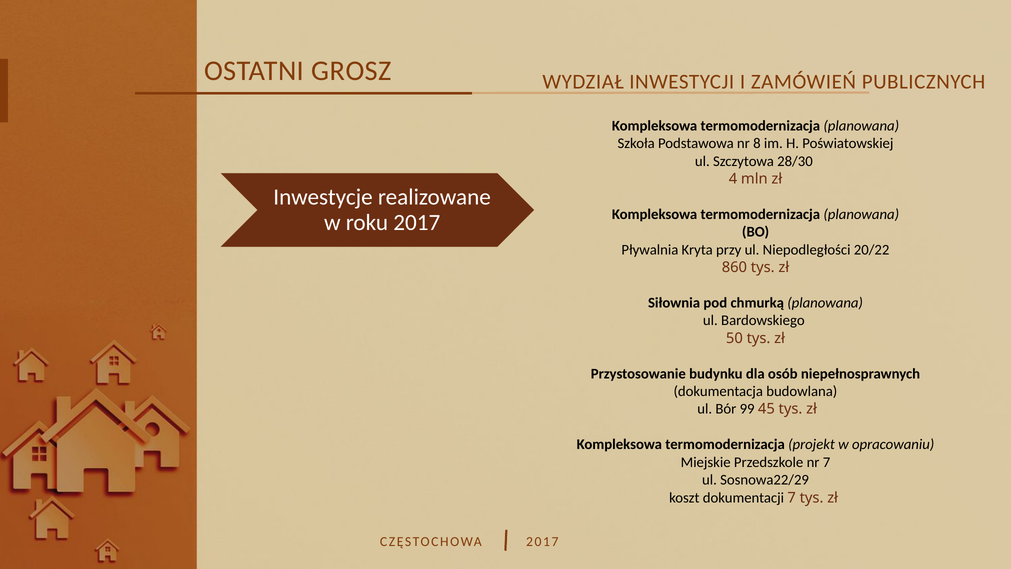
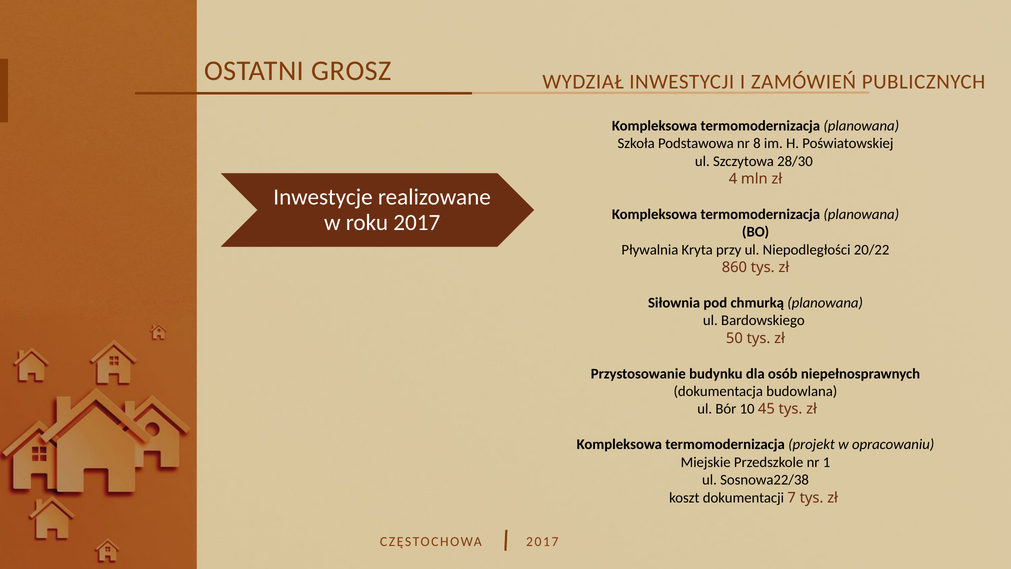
99: 99 -> 10
nr 7: 7 -> 1
Sosnowa22/29: Sosnowa22/29 -> Sosnowa22/38
